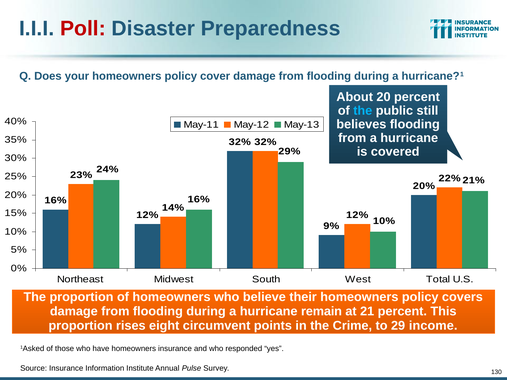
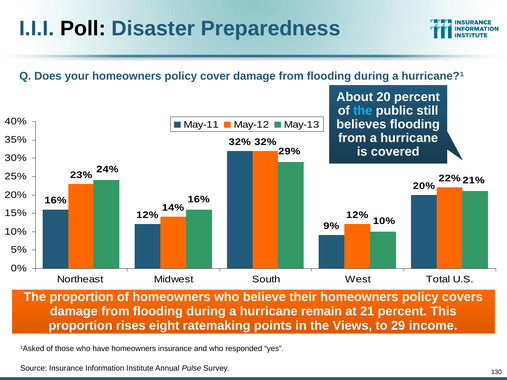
Poll colour: red -> black
circumvent: circumvent -> ratemaking
Crime: Crime -> Views
